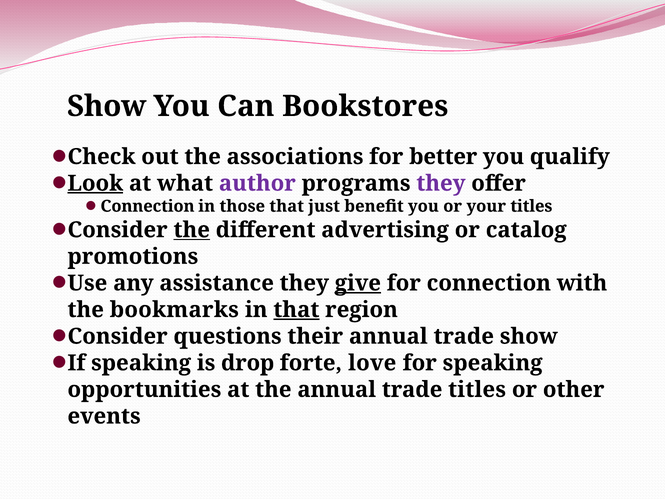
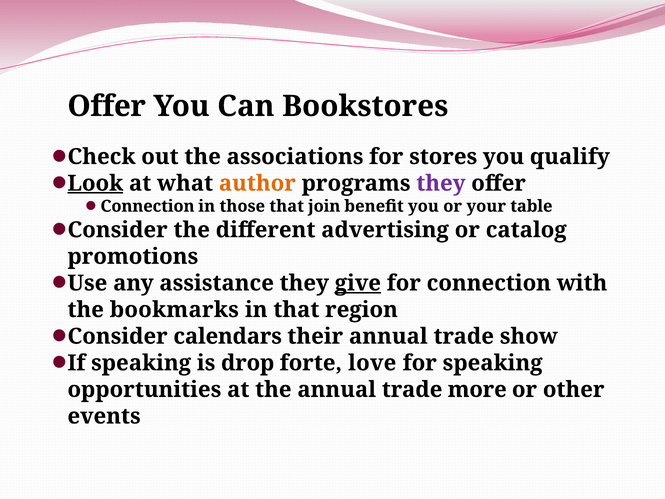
Show at (107, 106): Show -> Offer
better: better -> stores
author colour: purple -> orange
just: just -> join
your titles: titles -> table
the at (192, 230) underline: present -> none
that at (296, 310) underline: present -> none
questions: questions -> calendars
trade titles: titles -> more
